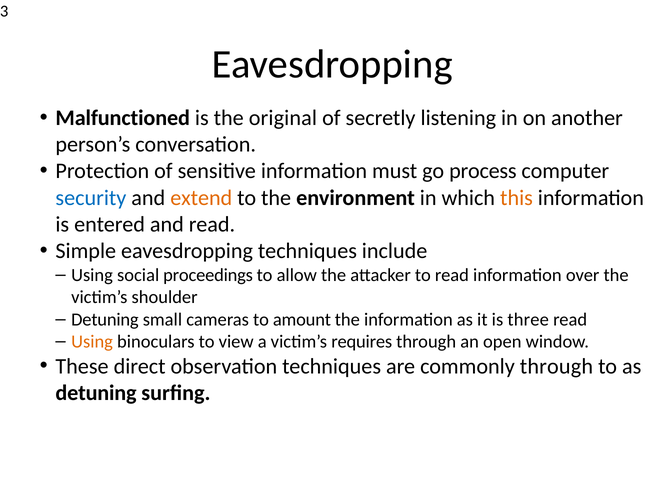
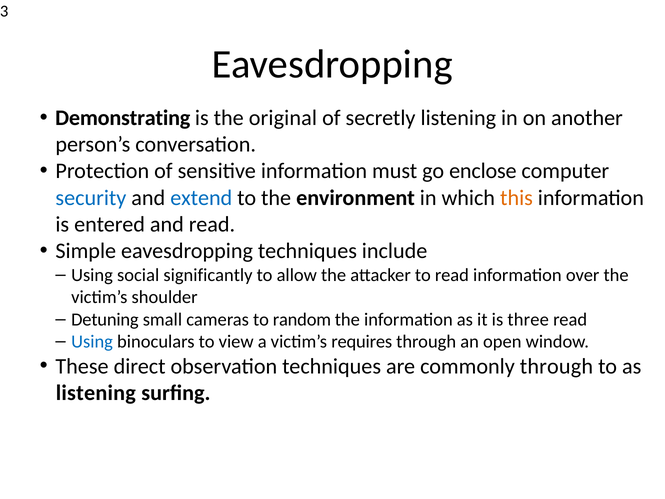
Malfunctioned: Malfunctioned -> Demonstrating
process: process -> enclose
extend colour: orange -> blue
proceedings: proceedings -> significantly
amount: amount -> random
Using at (92, 342) colour: orange -> blue
detuning at (96, 393): detuning -> listening
